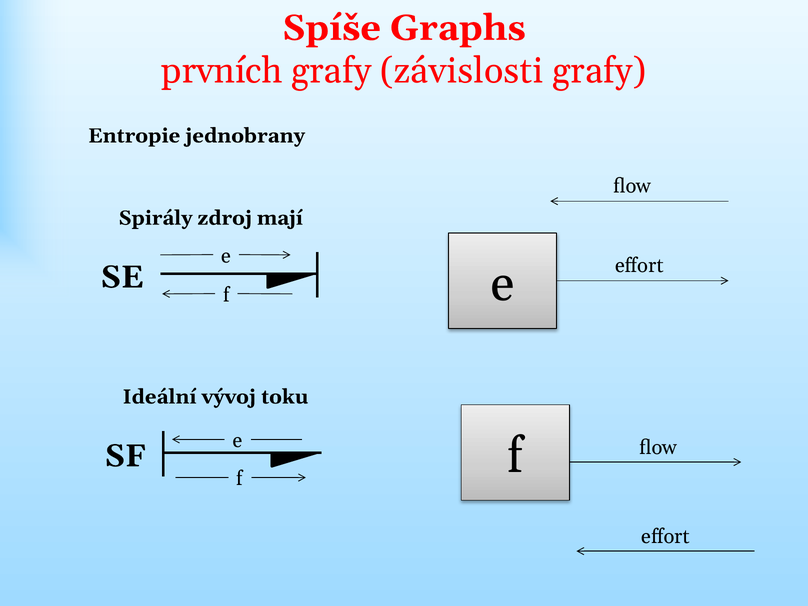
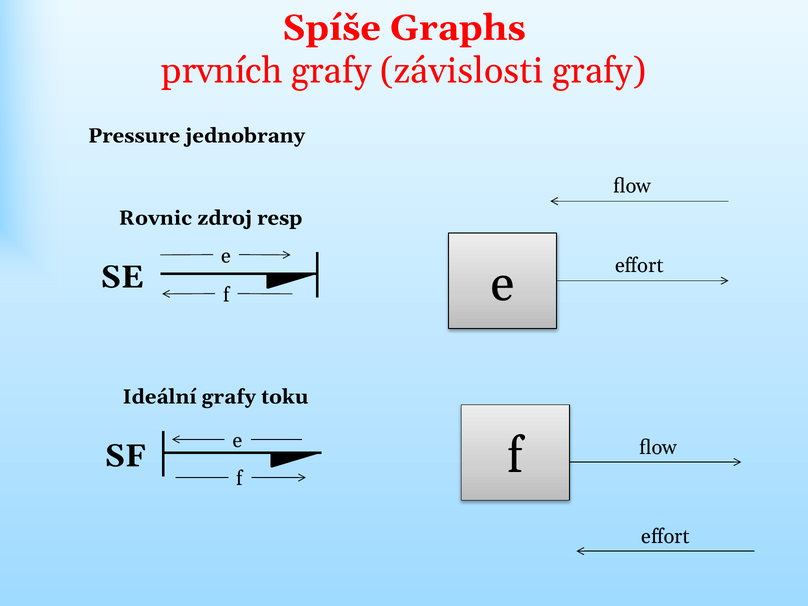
Entropie: Entropie -> Pressure
Spirály: Spirály -> Rovnic
mají: mají -> resp
Ideální vývoj: vývoj -> grafy
